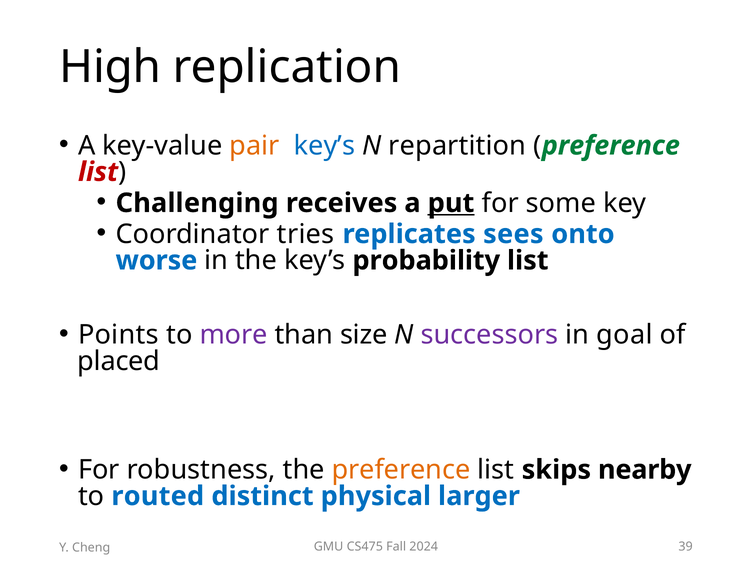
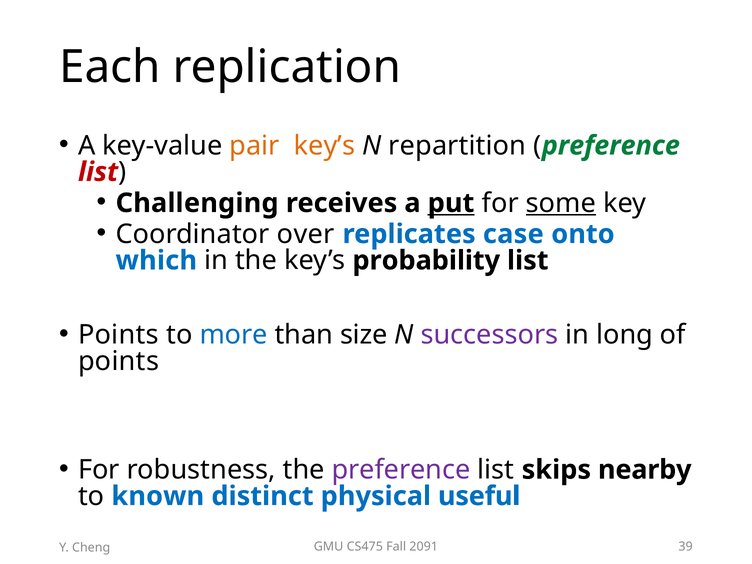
High: High -> Each
key’s at (325, 146) colour: blue -> orange
some underline: none -> present
tries: tries -> over
sees: sees -> case
worse: worse -> which
more colour: purple -> blue
goal: goal -> long
placed at (119, 361): placed -> points
preference at (401, 470) colour: orange -> purple
routed: routed -> known
larger: larger -> useful
2024: 2024 -> 2091
